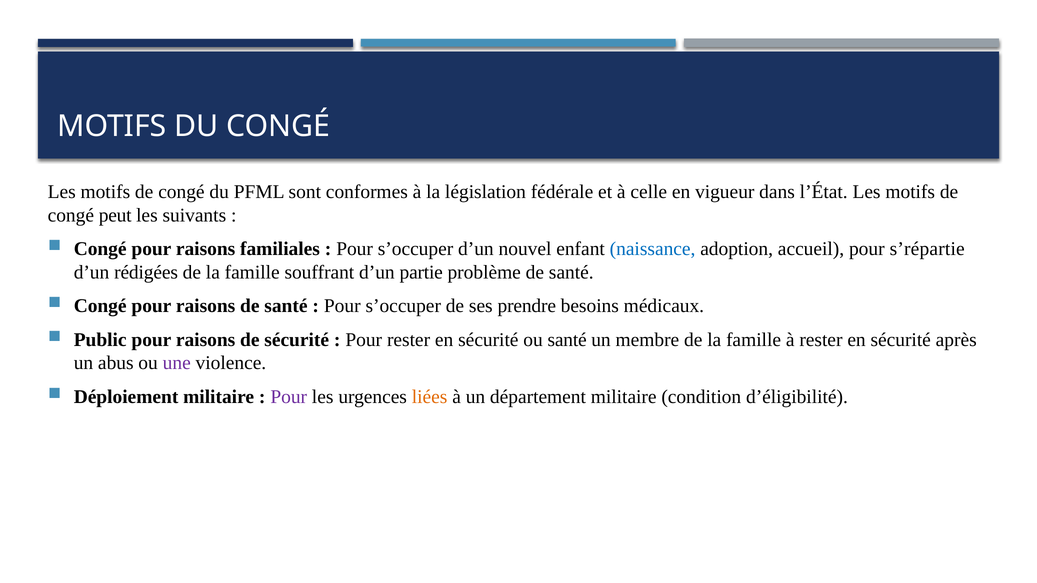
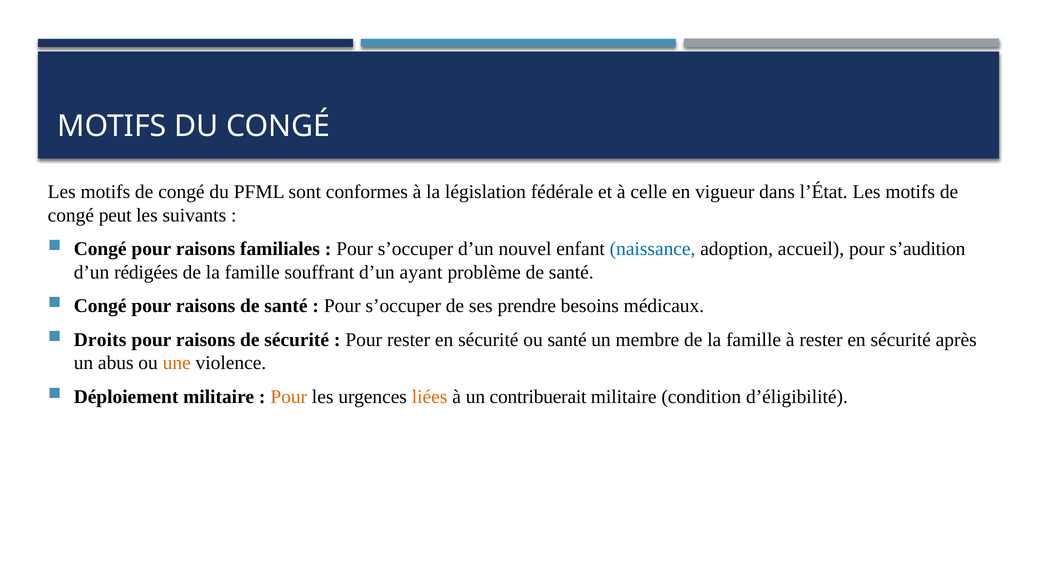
s’répartie: s’répartie -> s’audition
partie: partie -> ayant
Public: Public -> Droits
une colour: purple -> orange
Pour at (289, 397) colour: purple -> orange
département: département -> contribuerait
